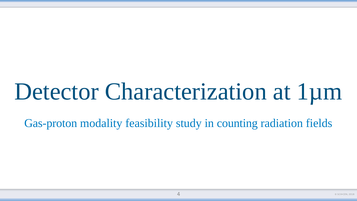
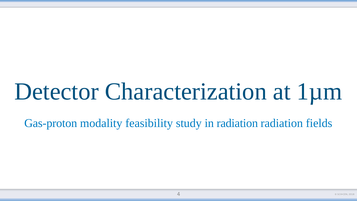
in counting: counting -> radiation
